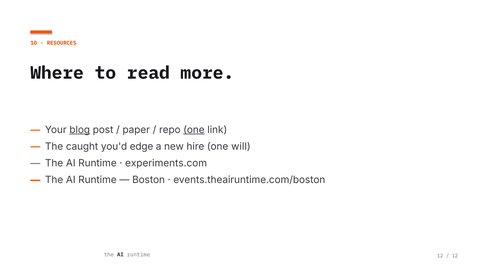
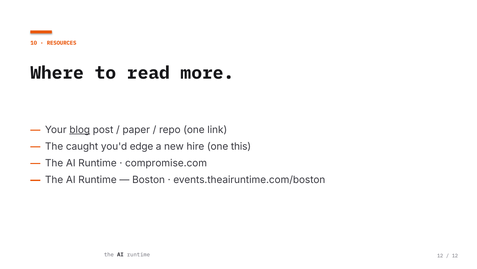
one at (194, 129) underline: present -> none
will: will -> this
experiments.com: experiments.com -> compromise.com
